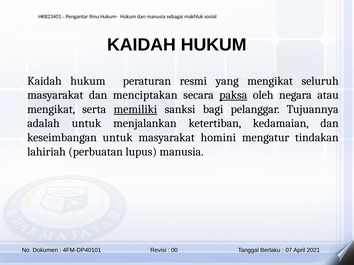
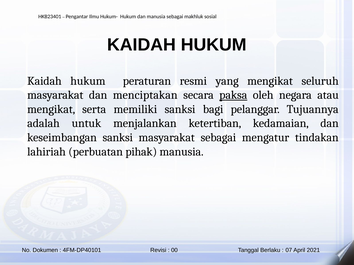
memiliki underline: present -> none
keseimbangan untuk: untuk -> sanksi
masyarakat homini: homini -> sebagai
lupus: lupus -> pihak
